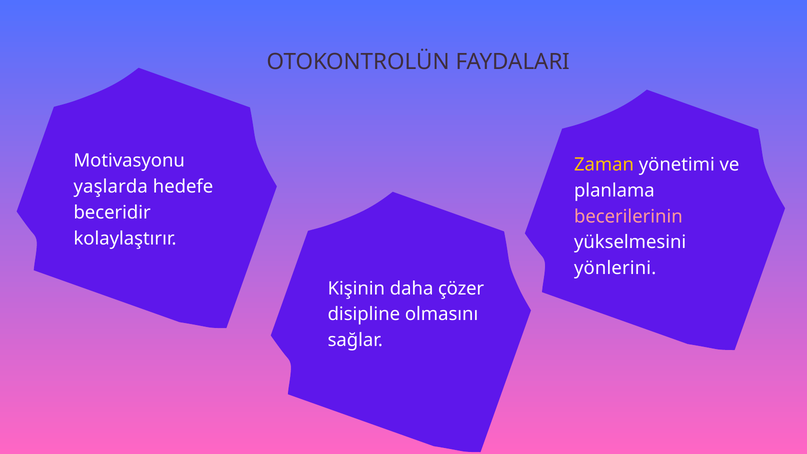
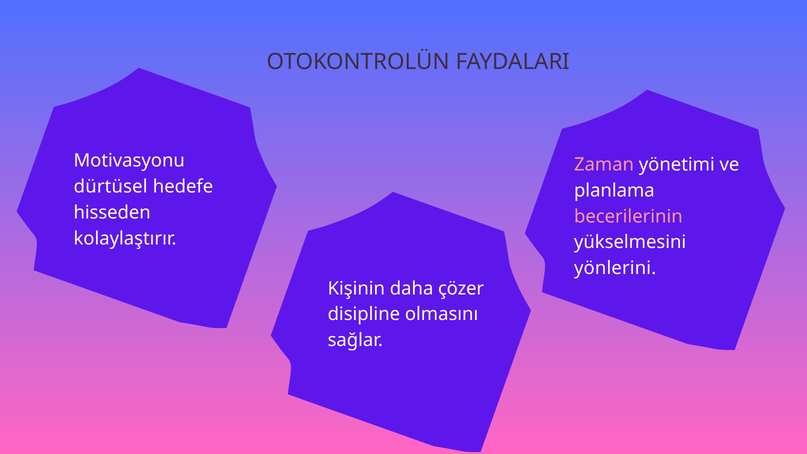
Zaman colour: yellow -> pink
yaşlarda: yaşlarda -> dürtüsel
beceridir: beceridir -> hisseden
